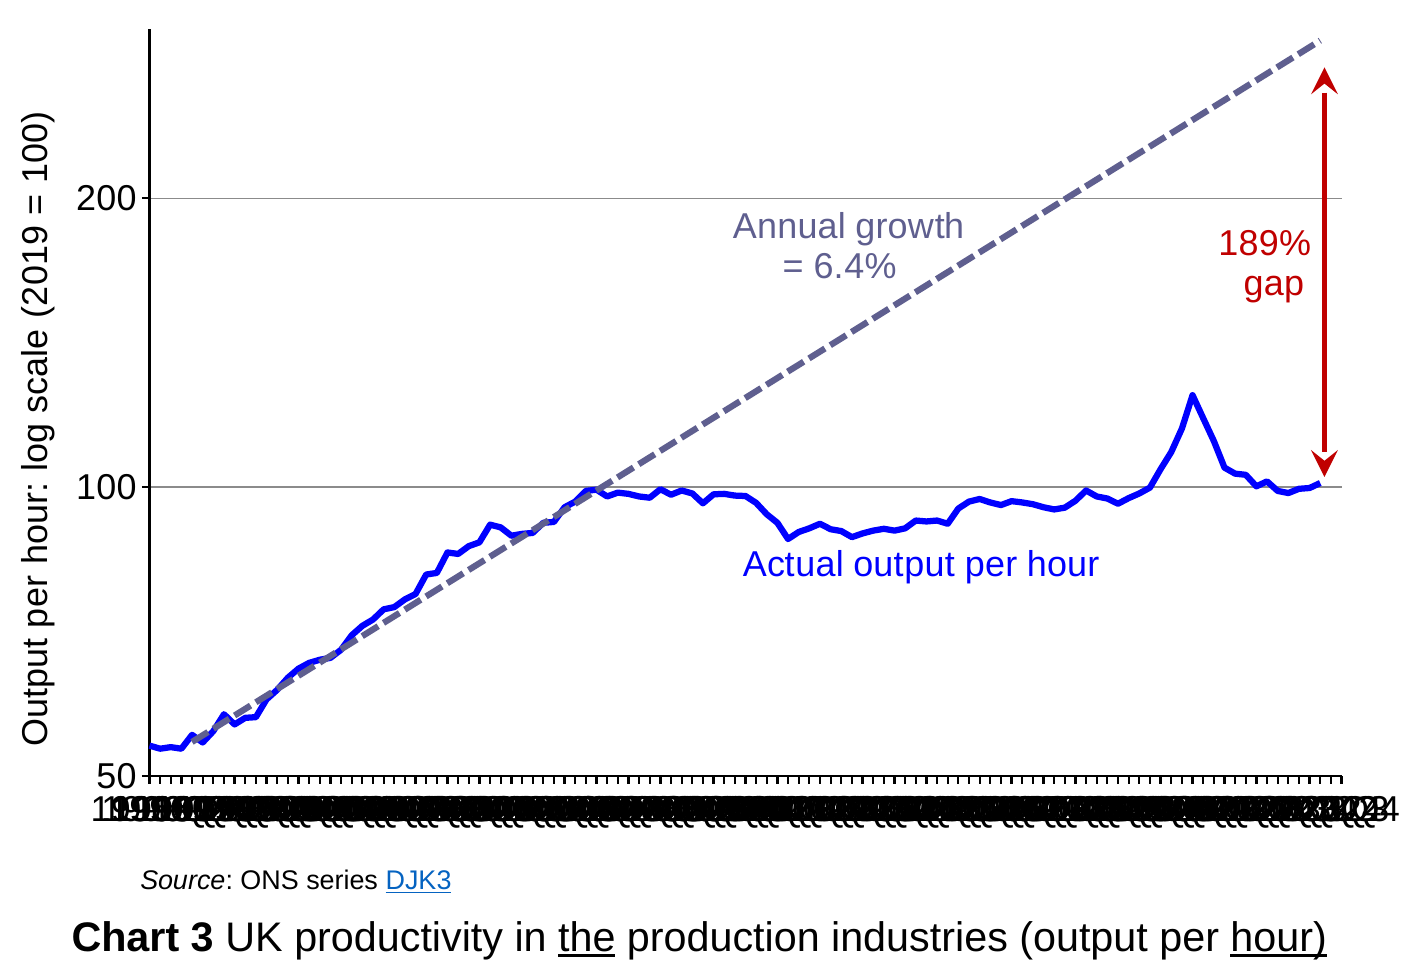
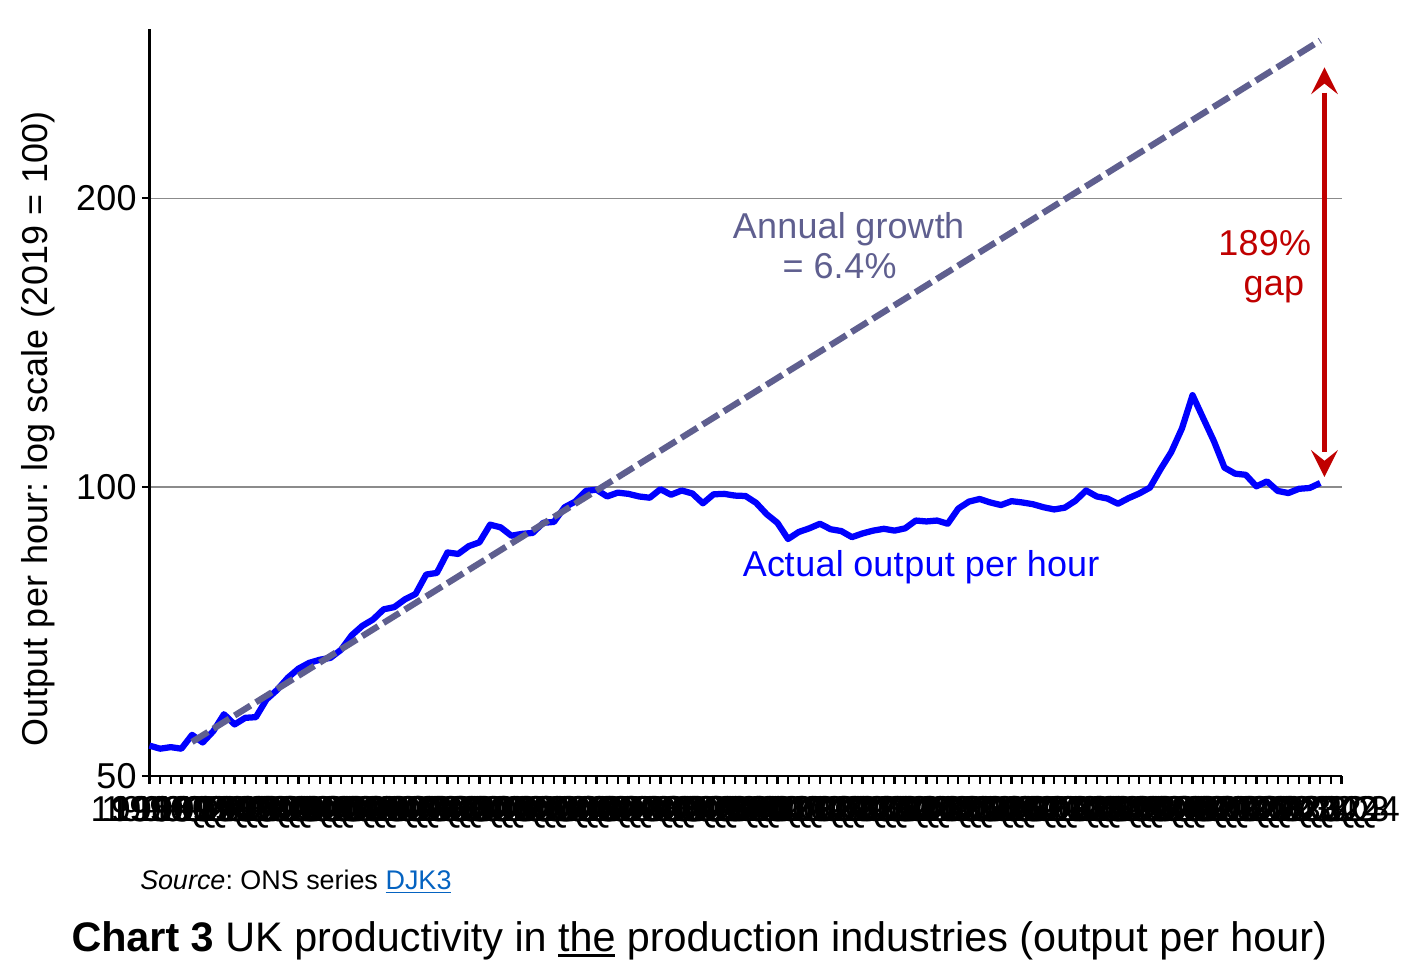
hour at (1279, 938) underline: present -> none
